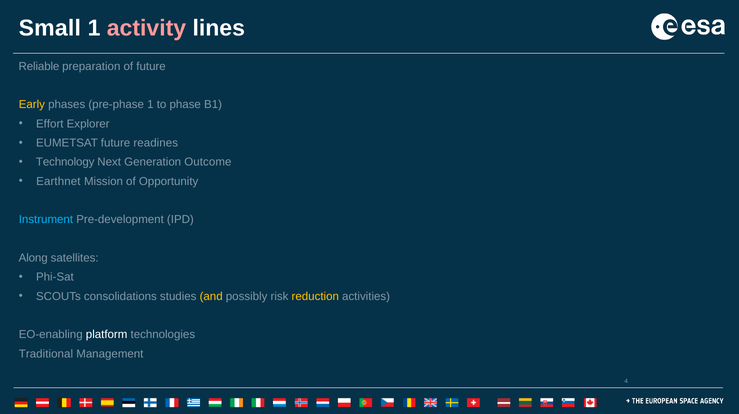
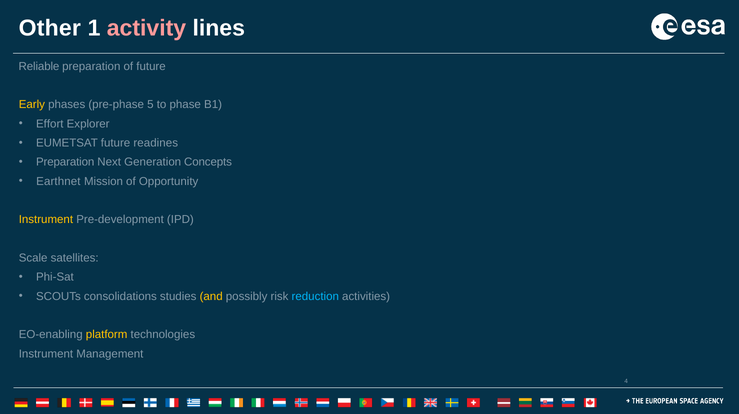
Small: Small -> Other
pre-phase 1: 1 -> 5
Technology at (65, 162): Technology -> Preparation
Outcome: Outcome -> Concepts
Instrument at (46, 220) colour: light blue -> yellow
Along: Along -> Scale
reduction colour: yellow -> light blue
platform colour: white -> yellow
Traditional at (46, 354): Traditional -> Instrument
